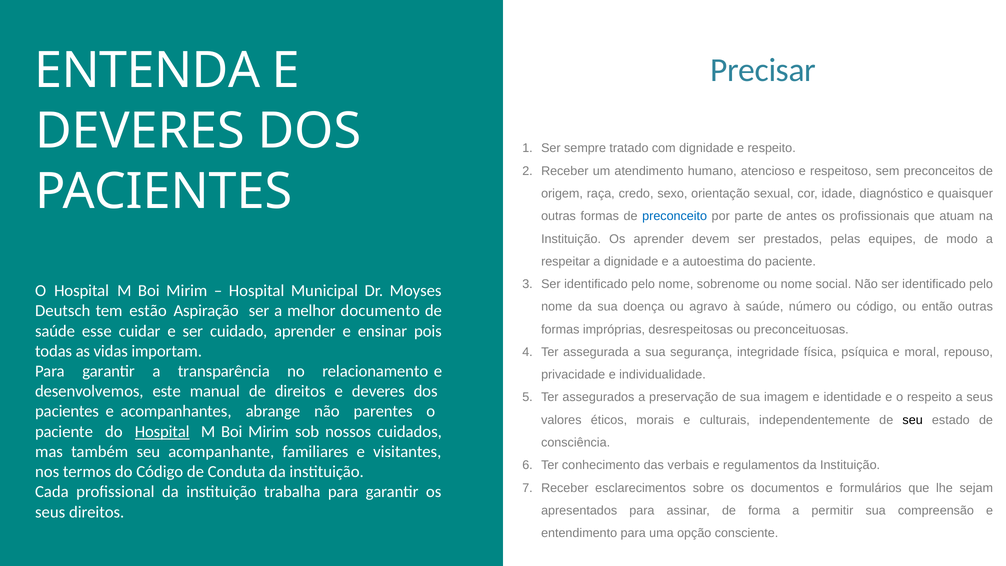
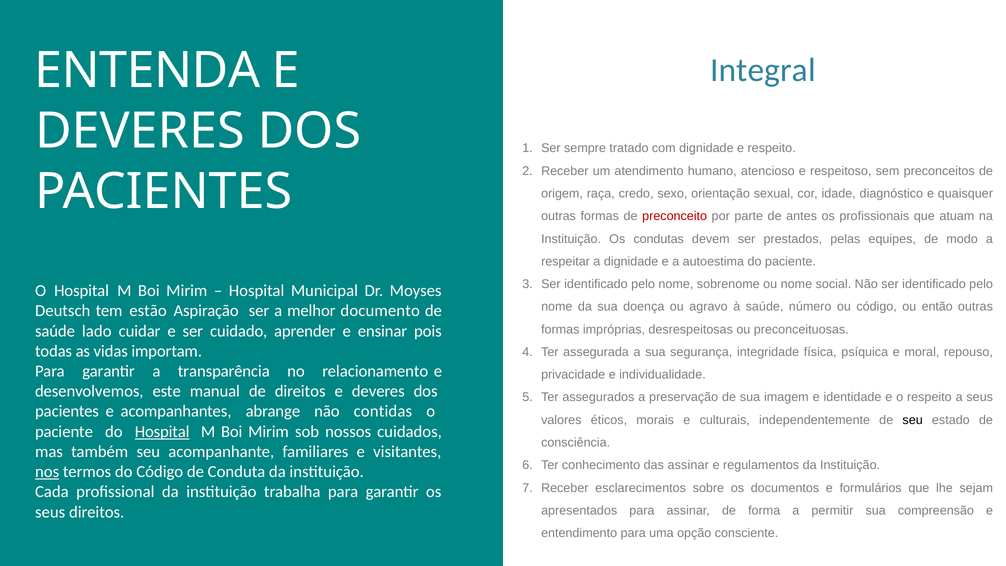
Precisar: Precisar -> Integral
preconceito colour: blue -> red
Os aprender: aprender -> condutas
esse: esse -> lado
parentes: parentes -> contidas
das verbais: verbais -> assinar
nos underline: none -> present
